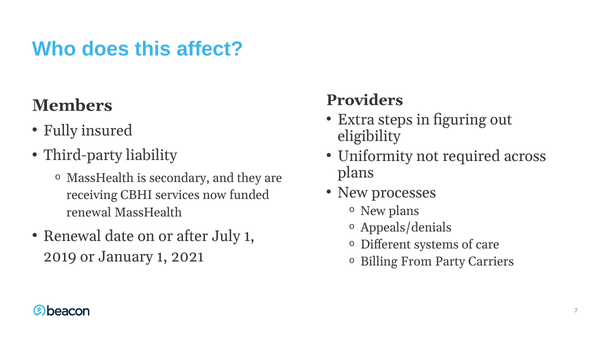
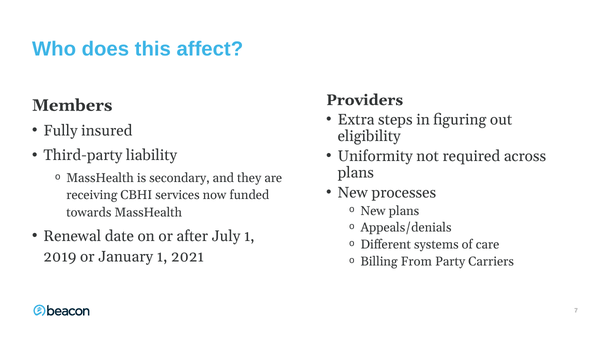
renewal at (89, 213): renewal -> towards
